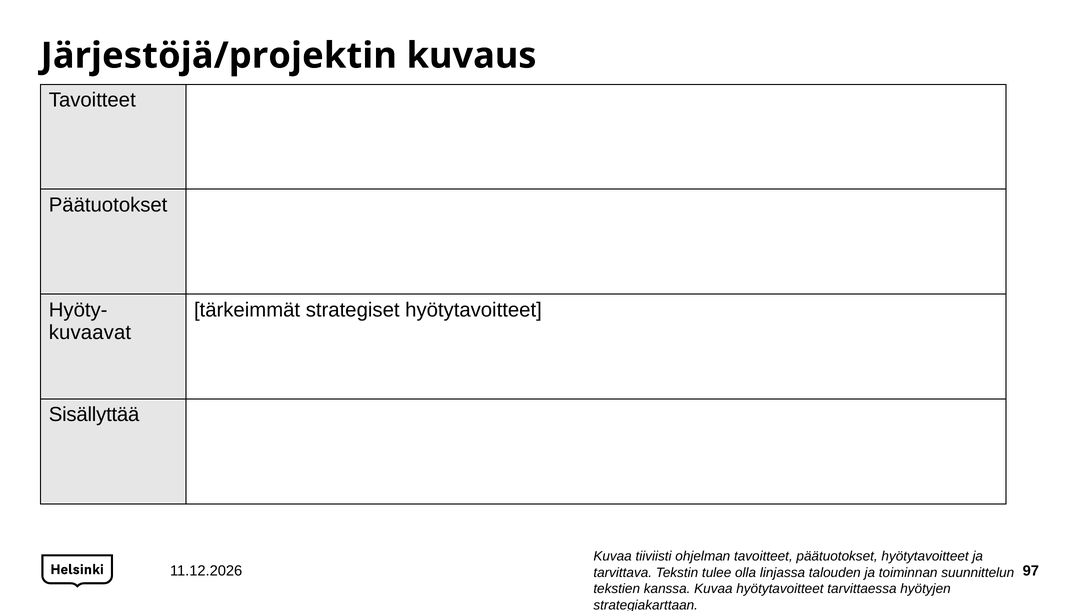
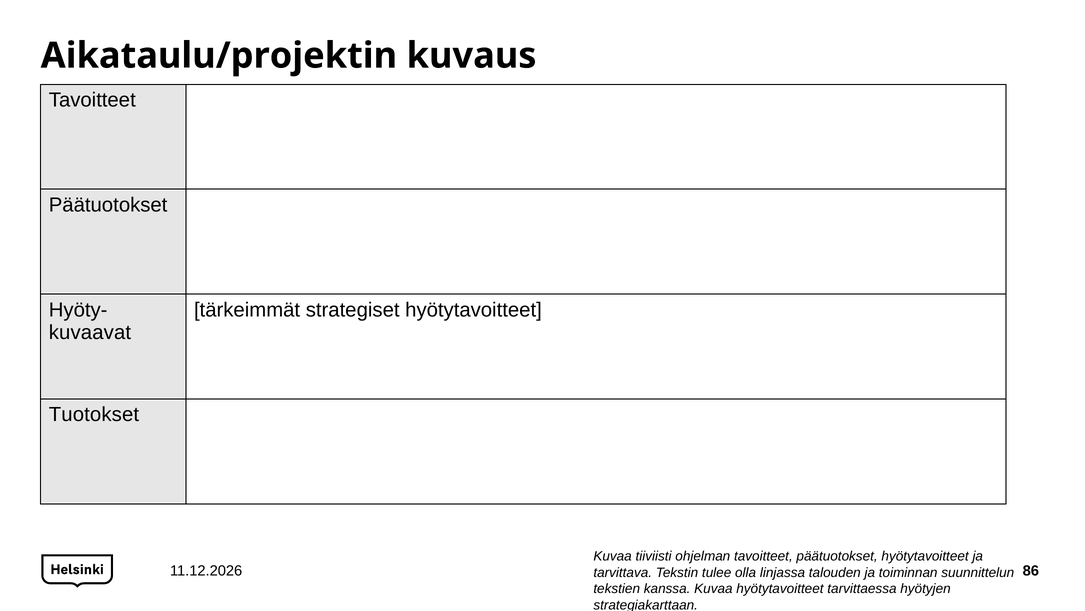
Järjestöjä/projektin: Järjestöjä/projektin -> Aikataulu/projektin
Sisällyttää: Sisällyttää -> Tuotokset
97: 97 -> 86
